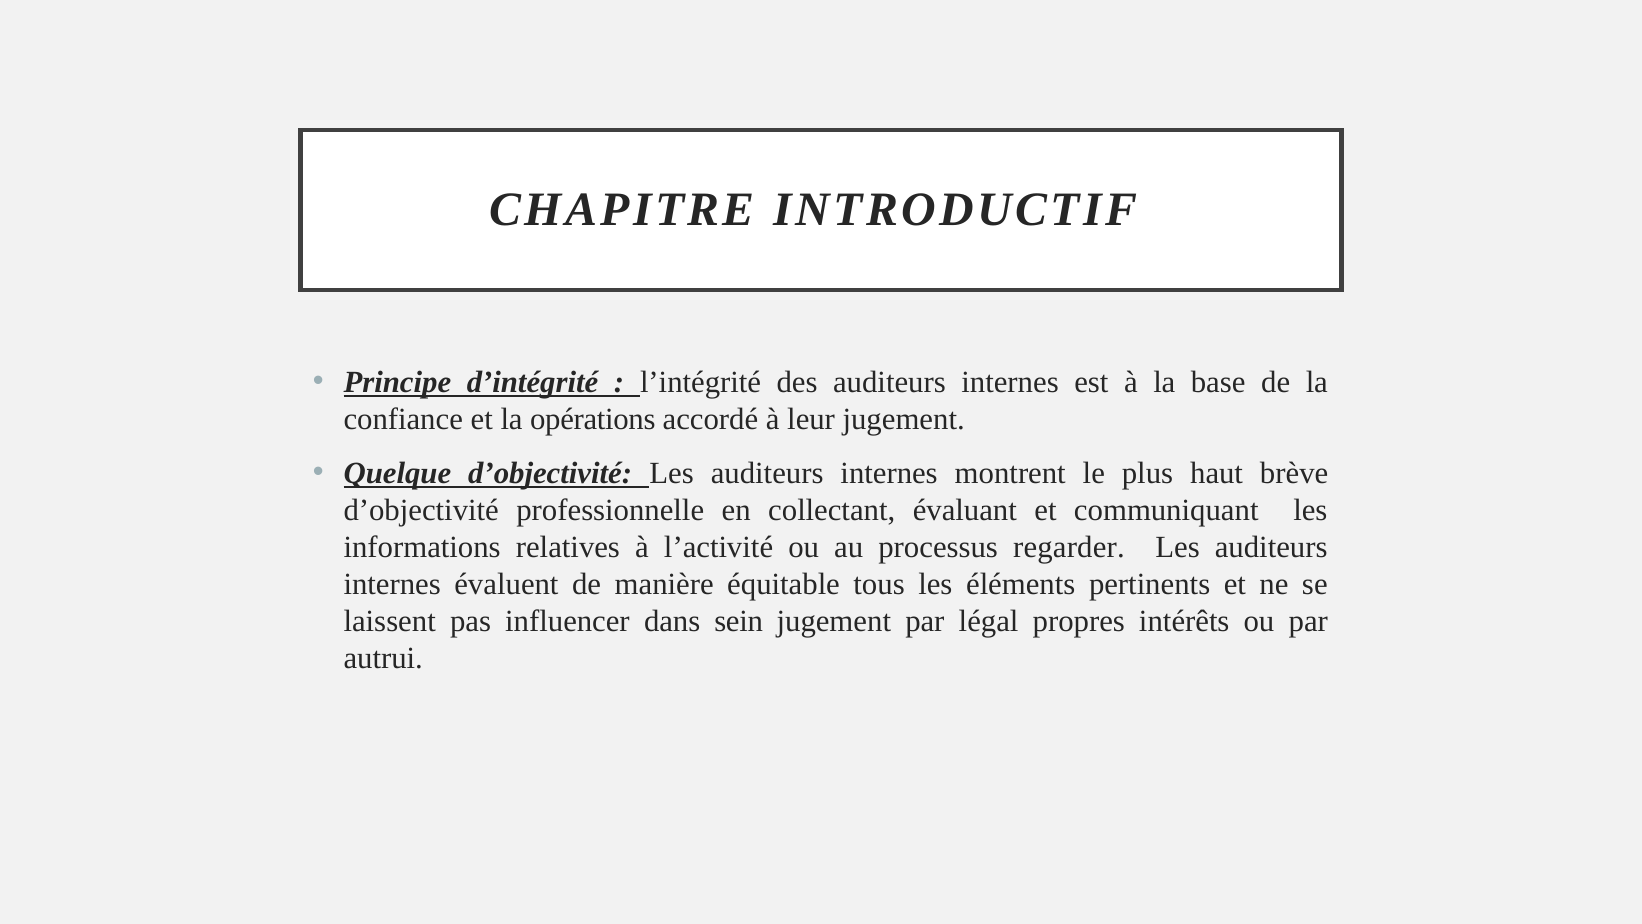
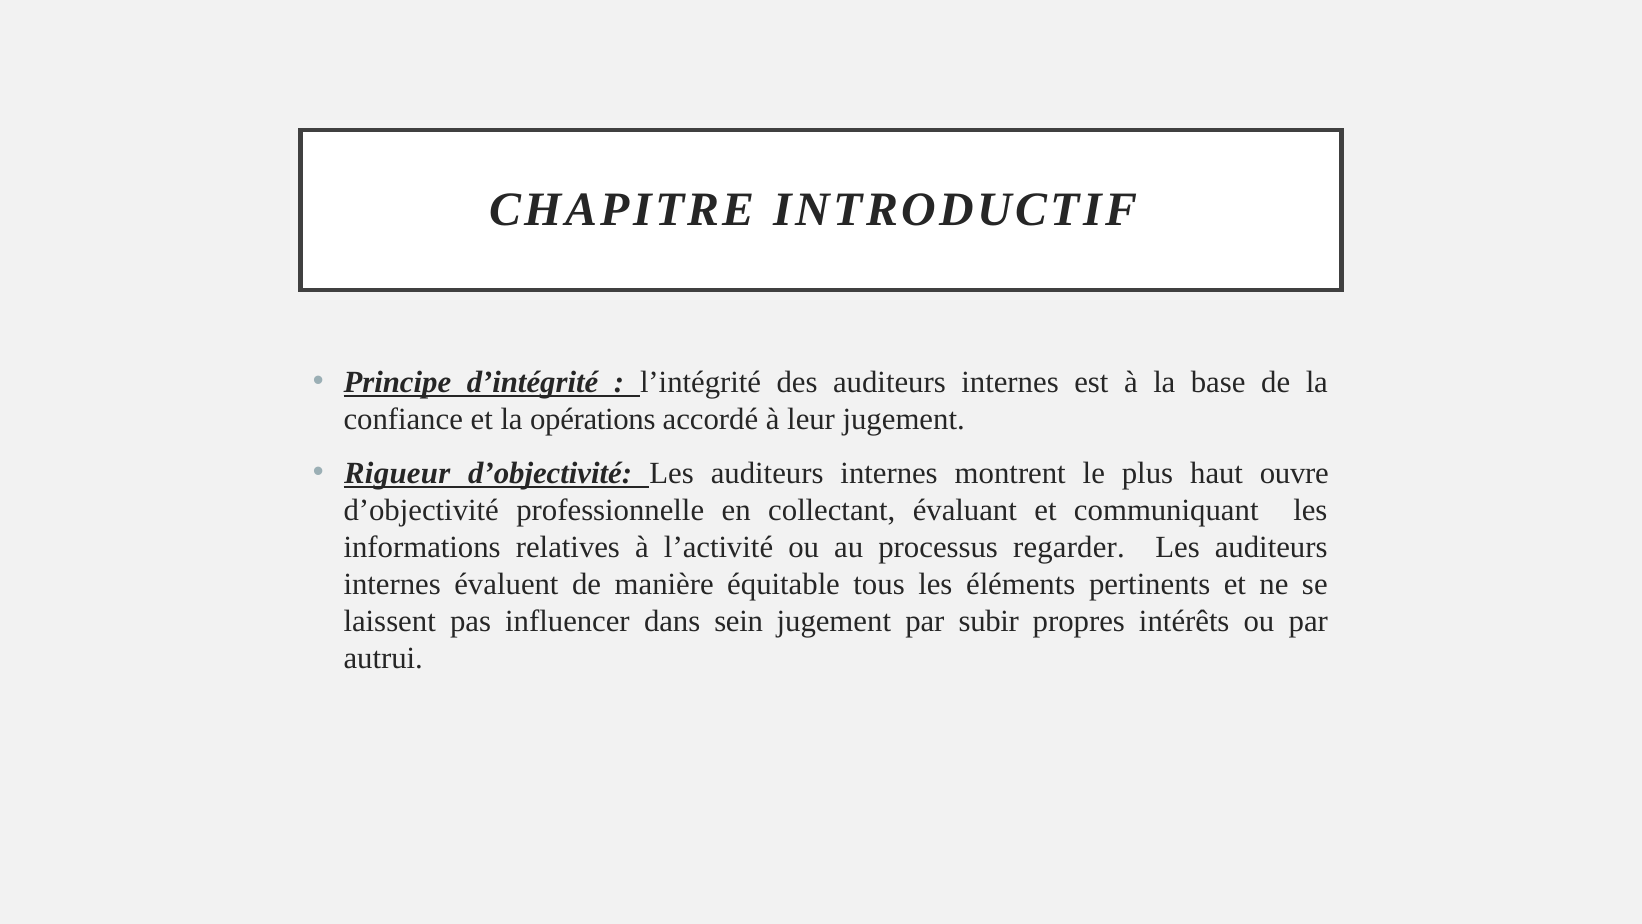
Quelque: Quelque -> Rigueur
brève: brève -> ouvre
légal: légal -> subir
